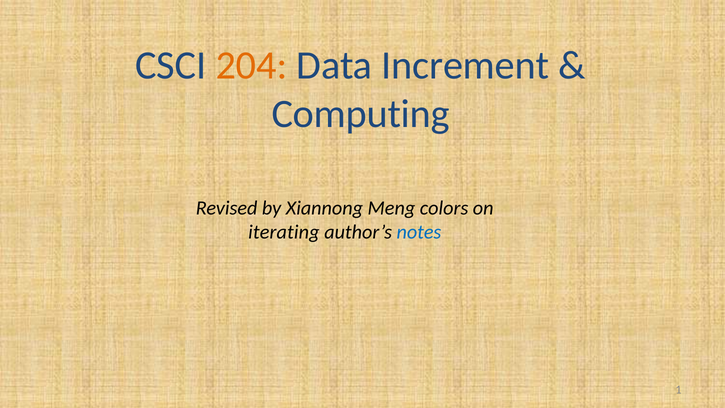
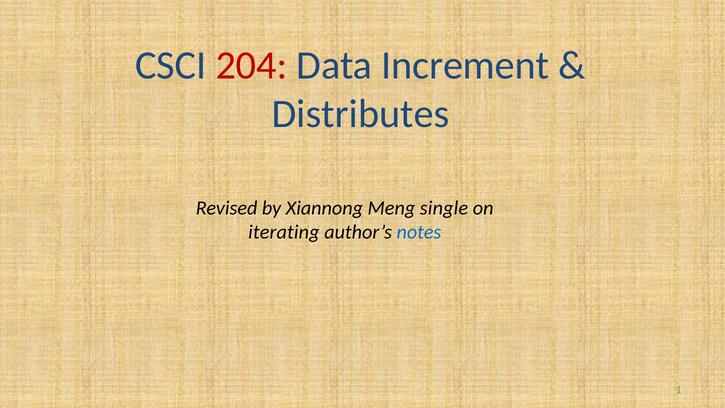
204 colour: orange -> red
Computing: Computing -> Distributes
colors: colors -> single
